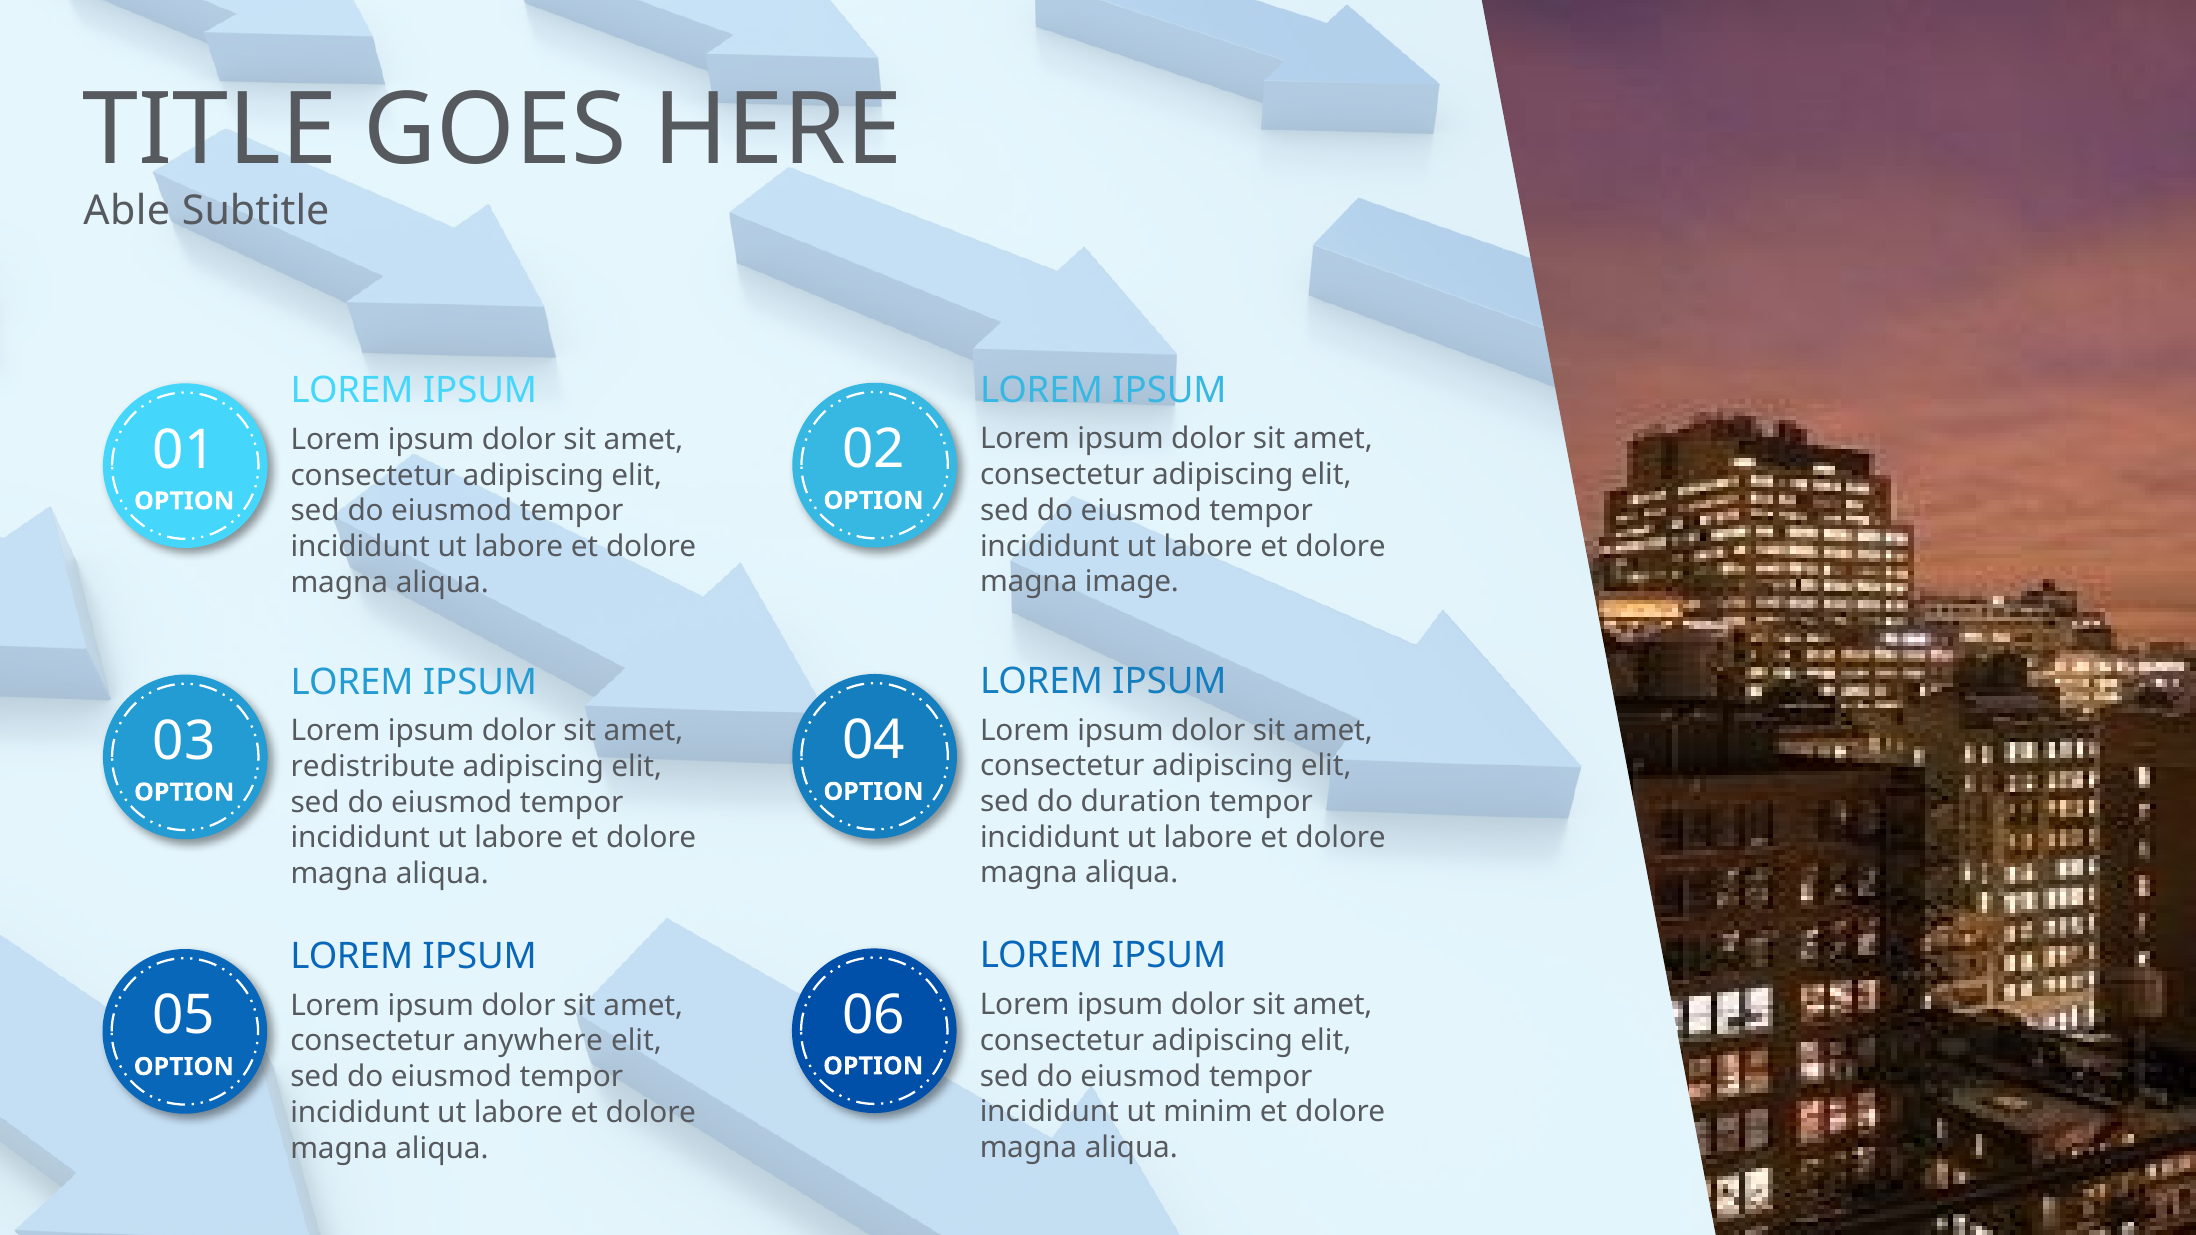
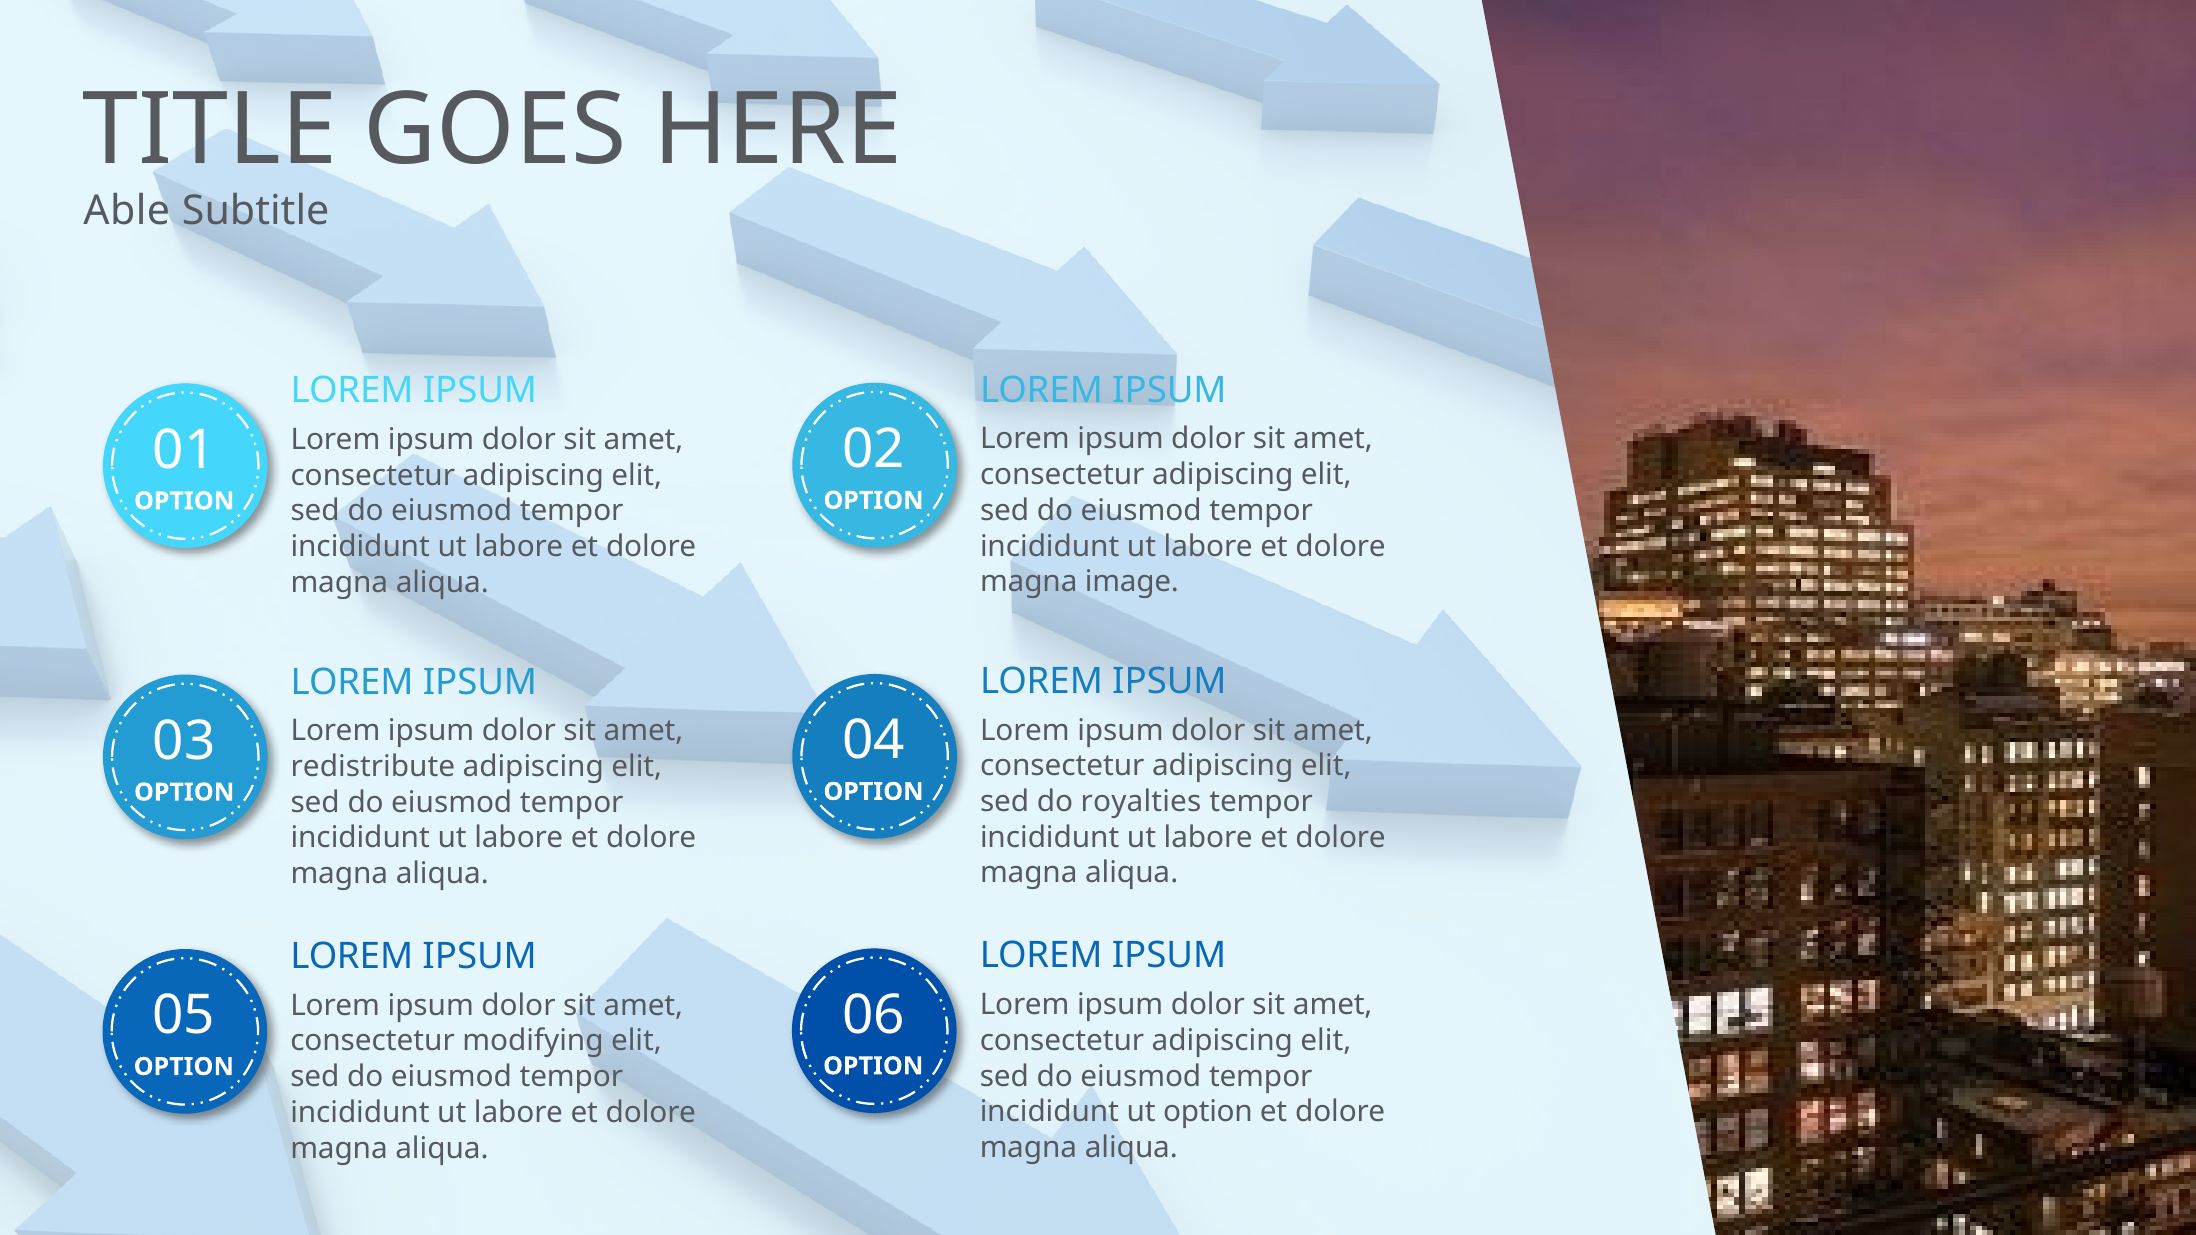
duration: duration -> royalties
anywhere: anywhere -> modifying
ut minim: minim -> option
